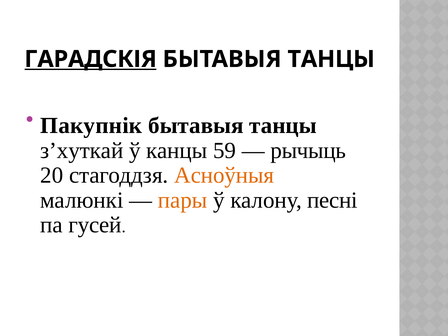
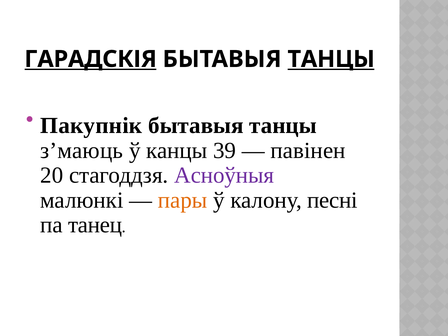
ТАНЦЫ at (331, 59) underline: none -> present
з’хуткай: з’хуткай -> з’маюць
59: 59 -> 39
рычыць: рычыць -> павiнен
Асноўныя colour: orange -> purple
гусей: гусей -> танец
